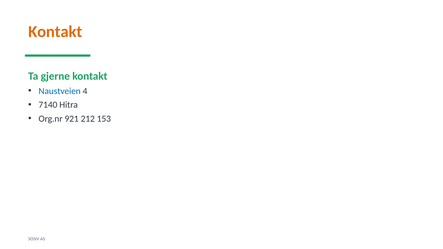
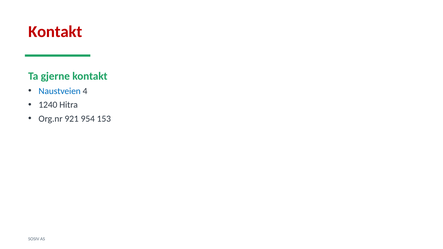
Kontakt at (55, 32) colour: orange -> red
7140: 7140 -> 1240
212: 212 -> 954
